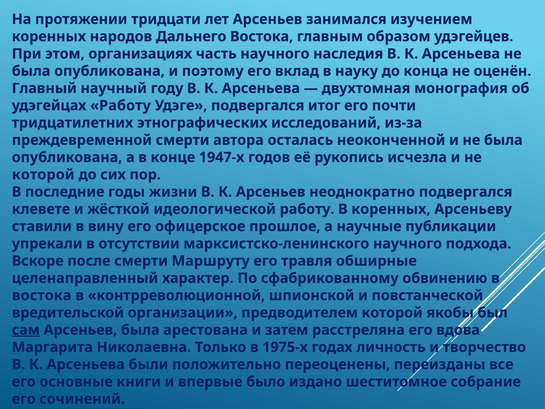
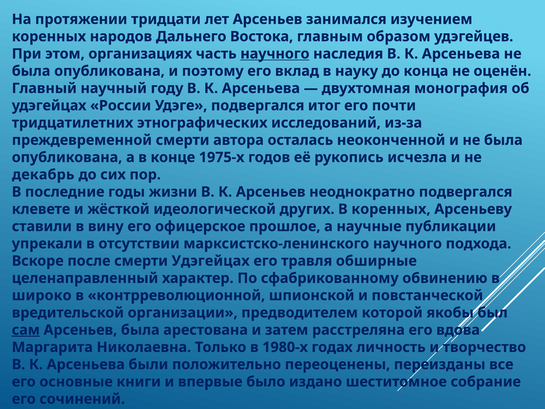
научного at (275, 54) underline: none -> present
удэгейцах Работу: Работу -> России
1947-х: 1947-х -> 1975-х
которой at (43, 175): которой -> декабрь
идеологической работу: работу -> других
смерти Маршруту: Маршруту -> Удэгейцах
востока at (42, 295): востока -> широко
1975-х: 1975-х -> 1980-х
